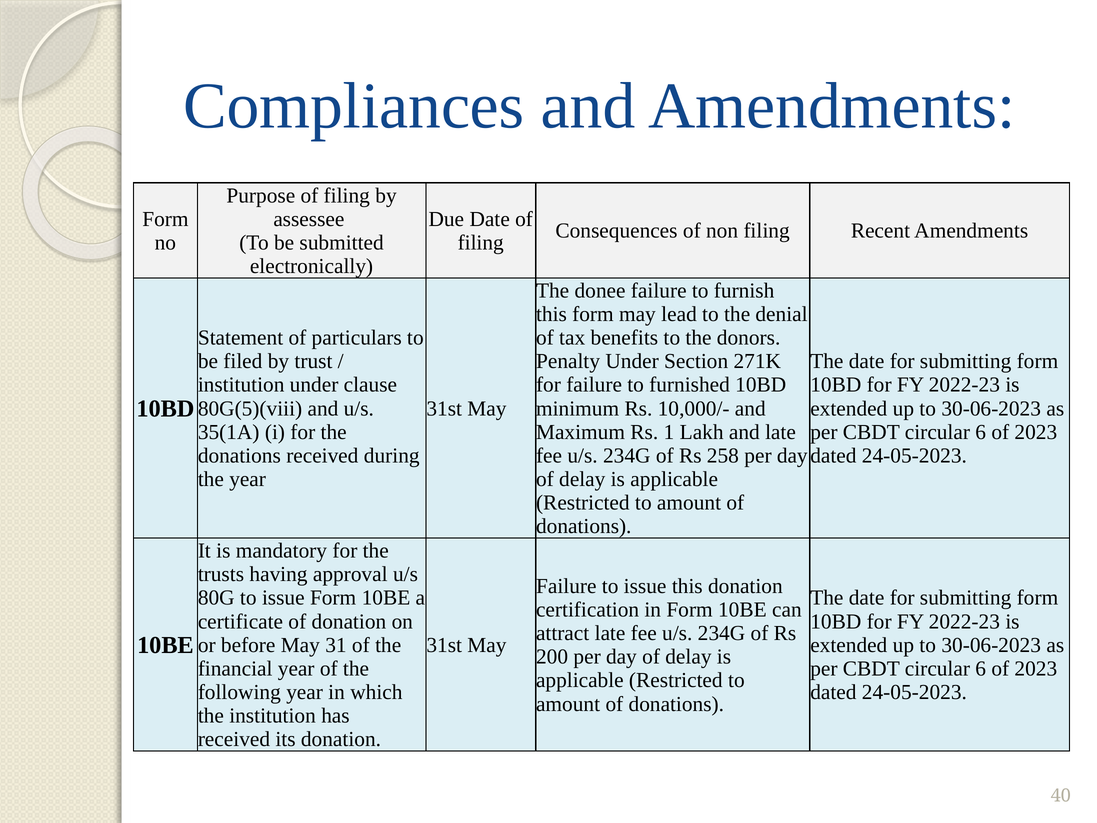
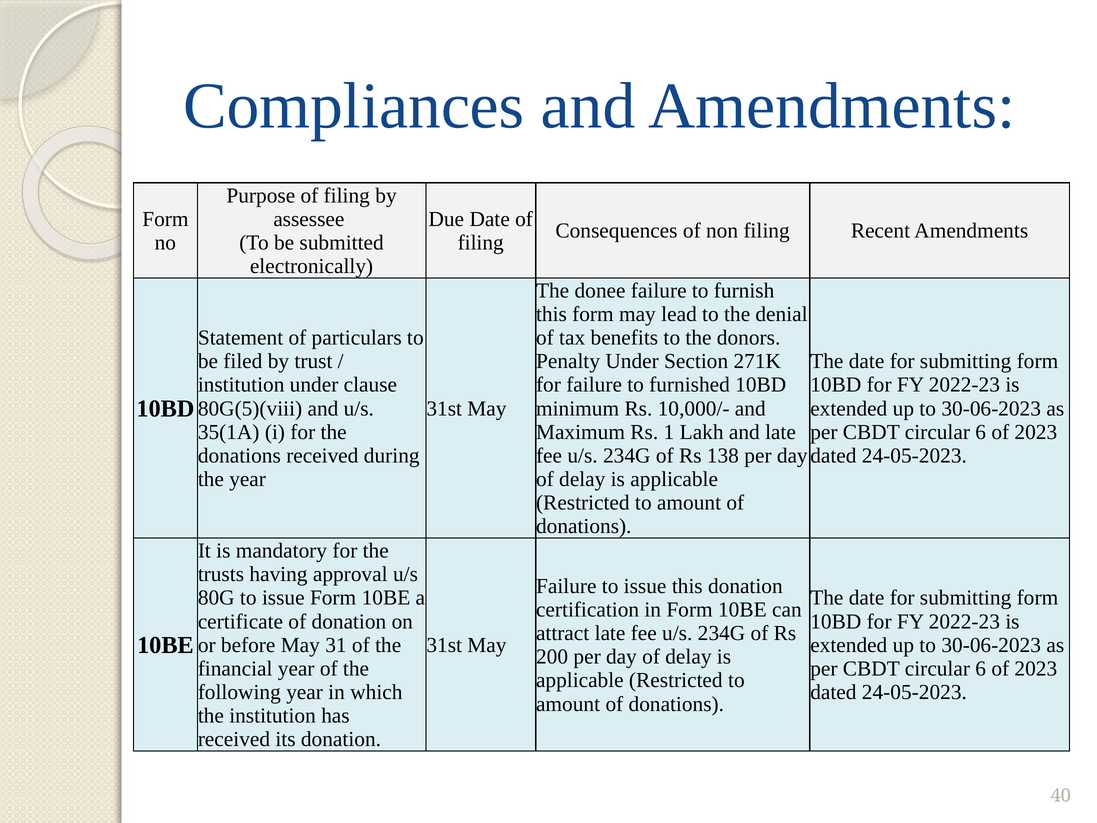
258: 258 -> 138
